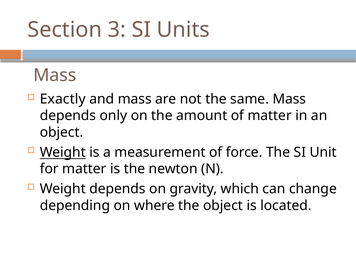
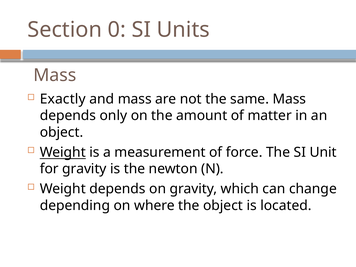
3: 3 -> 0
for matter: matter -> gravity
